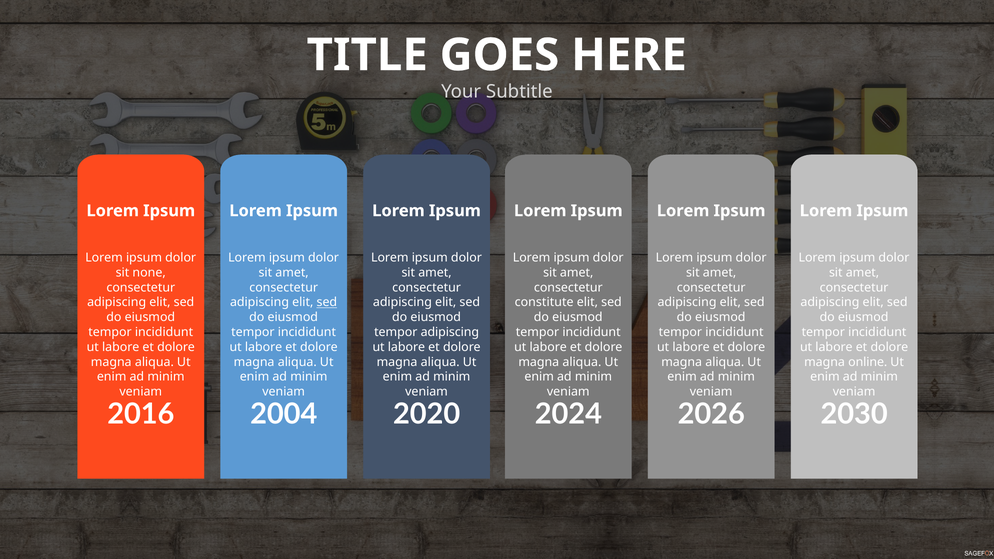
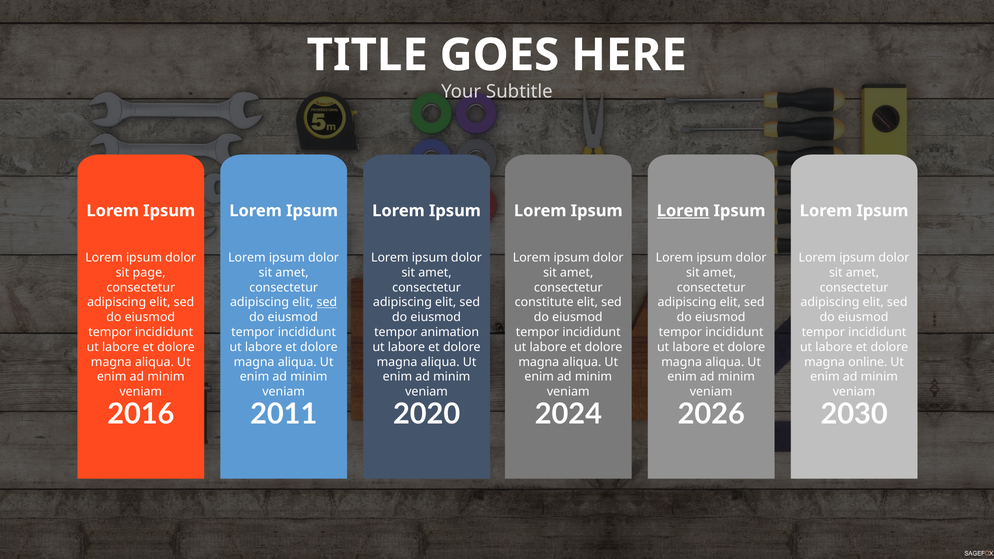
Lorem at (683, 211) underline: none -> present
none: none -> page
tempor adipiscing: adipiscing -> animation
2004: 2004 -> 2011
